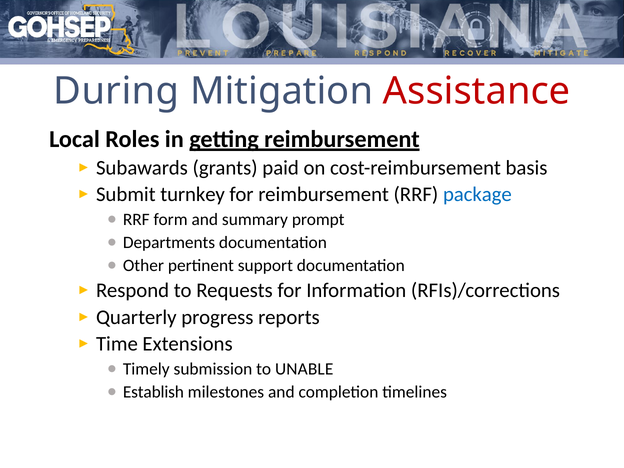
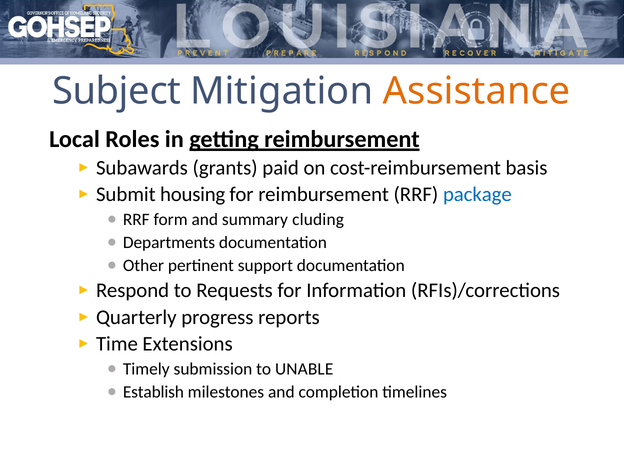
During: During -> Subject
Assistance colour: red -> orange
turnkey: turnkey -> housing
prompt: prompt -> cluding
